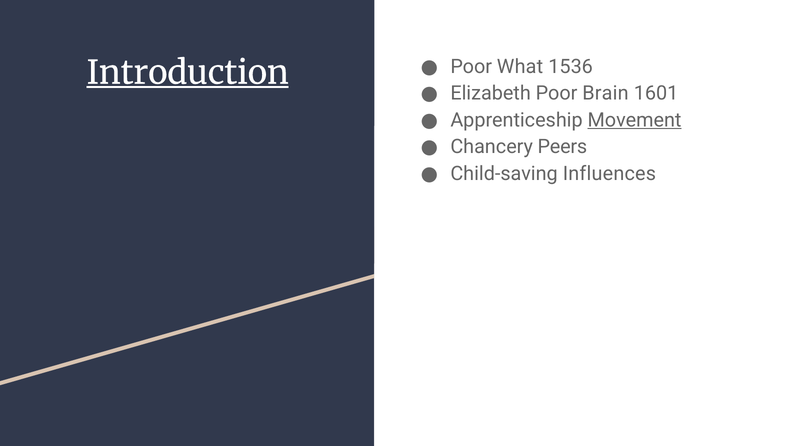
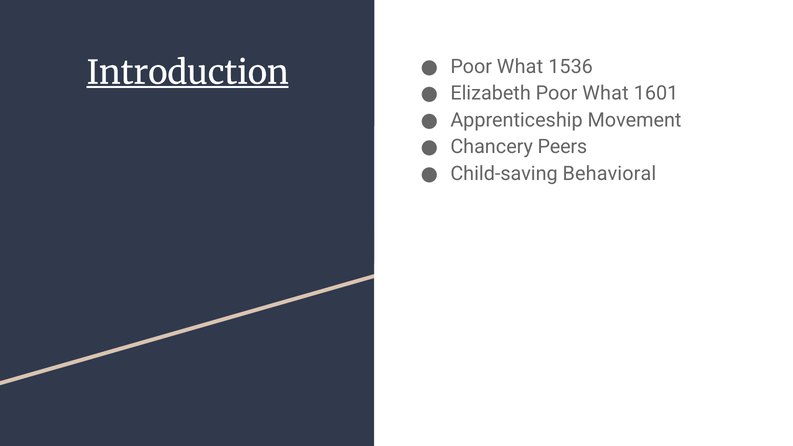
Elizabeth Poor Brain: Brain -> What
Movement underline: present -> none
Influences: Influences -> Behavioral
